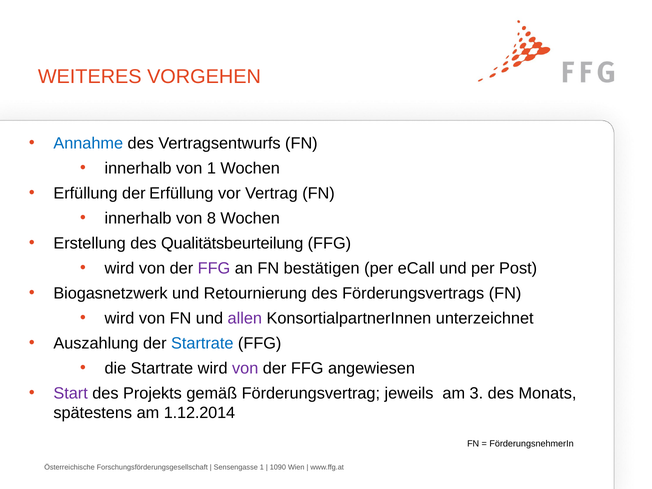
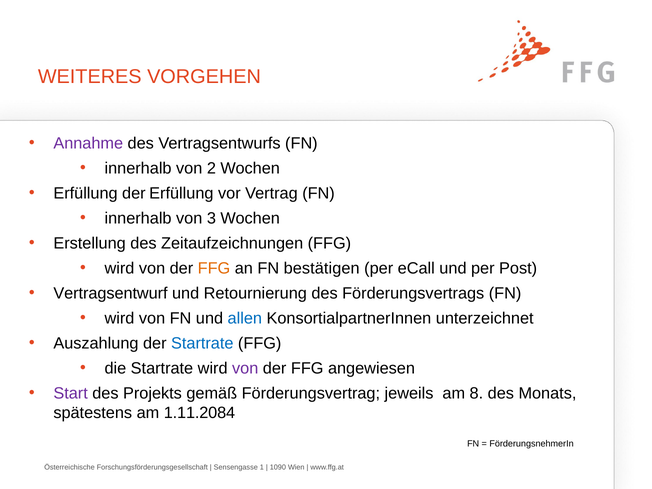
Annahme colour: blue -> purple
von 1: 1 -> 2
8: 8 -> 3
Qualitätsbeurteilung: Qualitätsbeurteilung -> Zeitaufzeichnungen
FFG at (214, 268) colour: purple -> orange
Biogasnetzwerk: Biogasnetzwerk -> Vertragsentwurf
allen colour: purple -> blue
3: 3 -> 8
1.12.2014: 1.12.2014 -> 1.11.2084
